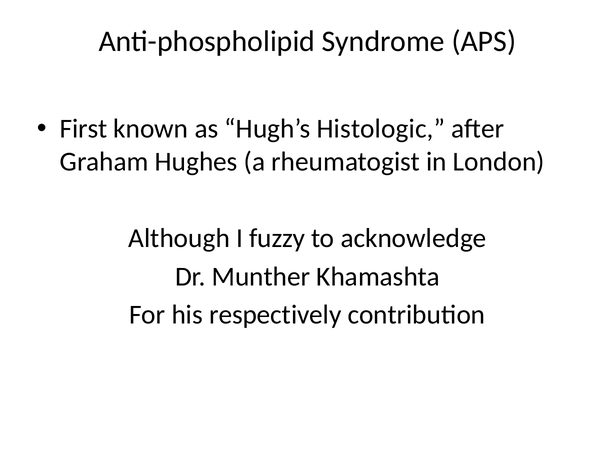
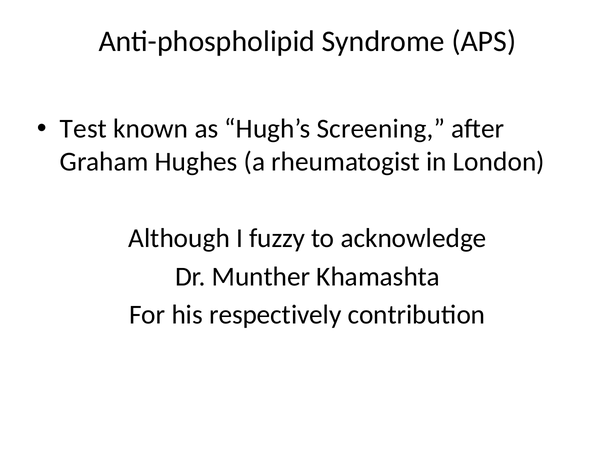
First: First -> Test
Histologic: Histologic -> Screening
